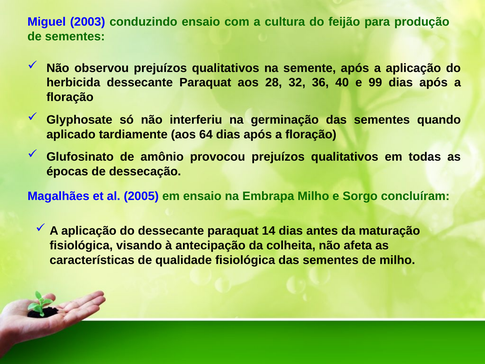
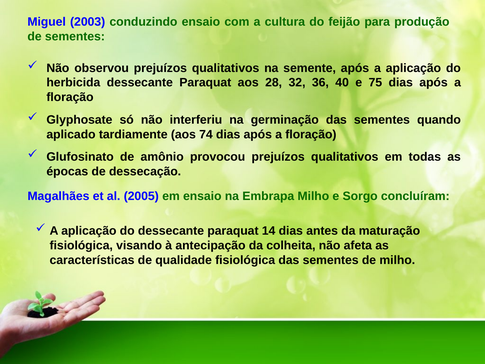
99: 99 -> 75
64: 64 -> 74
